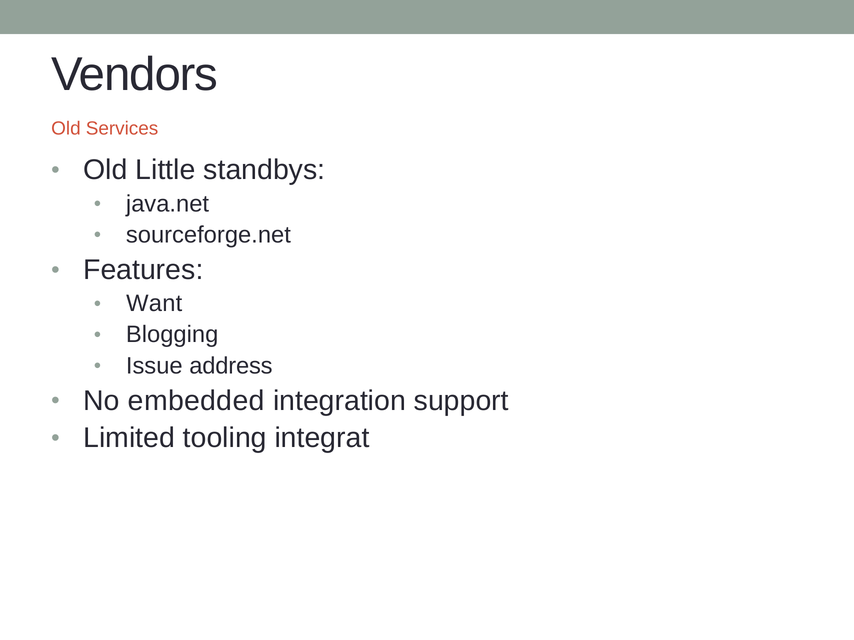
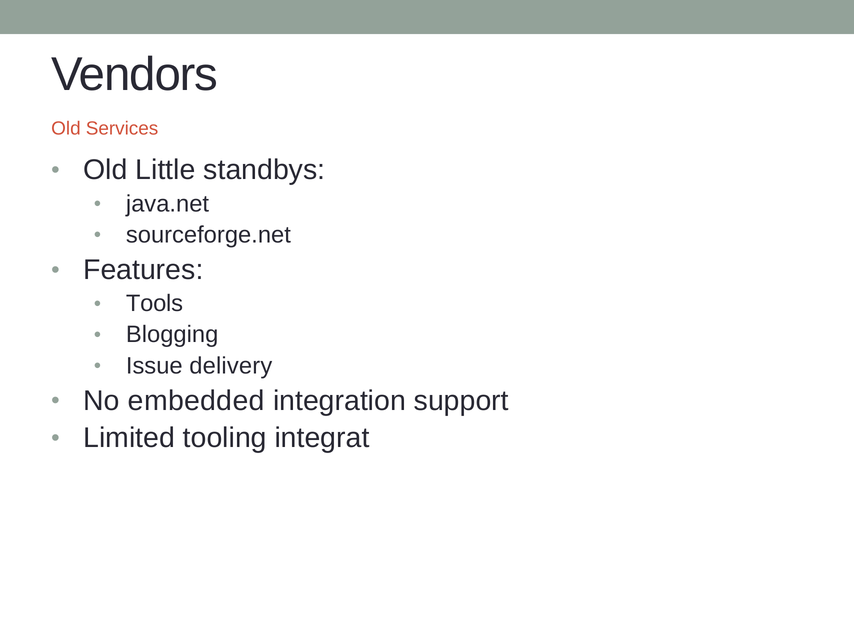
Want: Want -> Tools
address: address -> delivery
